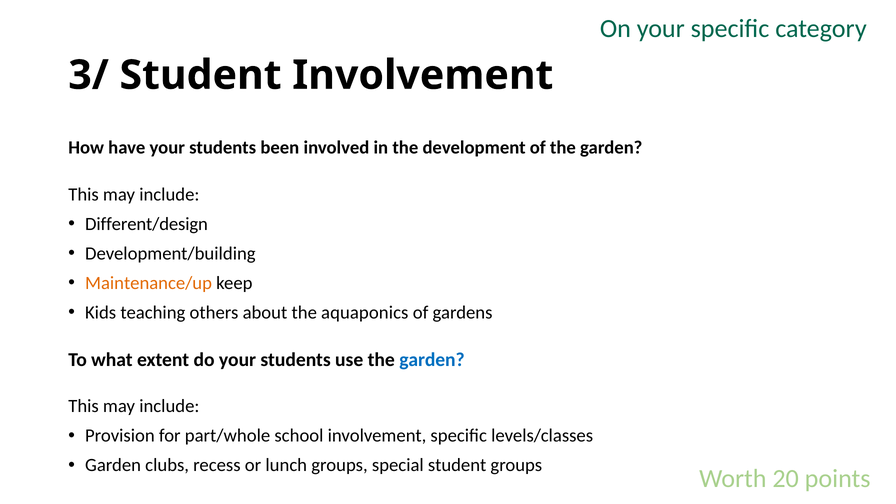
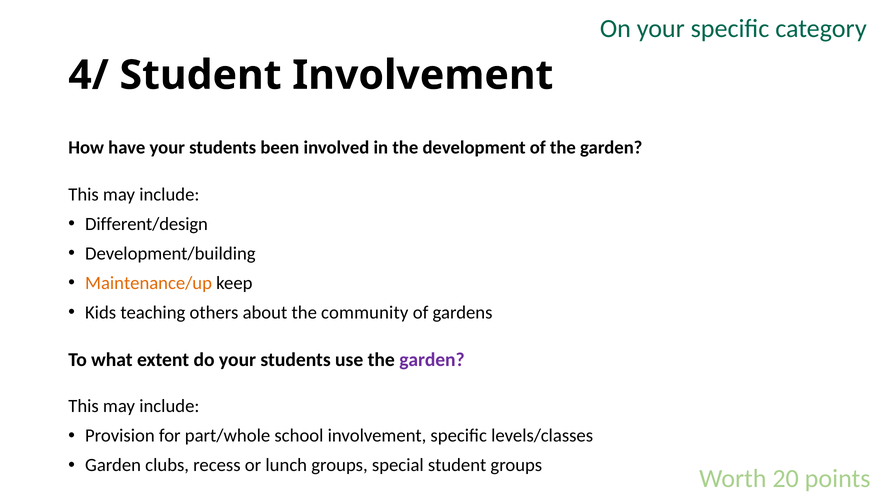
3/: 3/ -> 4/
aquaponics: aquaponics -> community
garden at (432, 360) colour: blue -> purple
